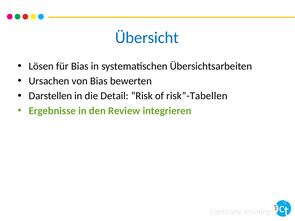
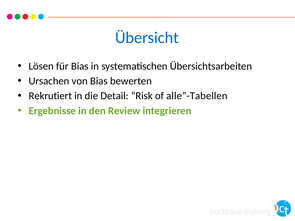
Darstellen: Darstellen -> Rekrutiert
risk”-Tabellen: risk”-Tabellen -> alle”-Tabellen
